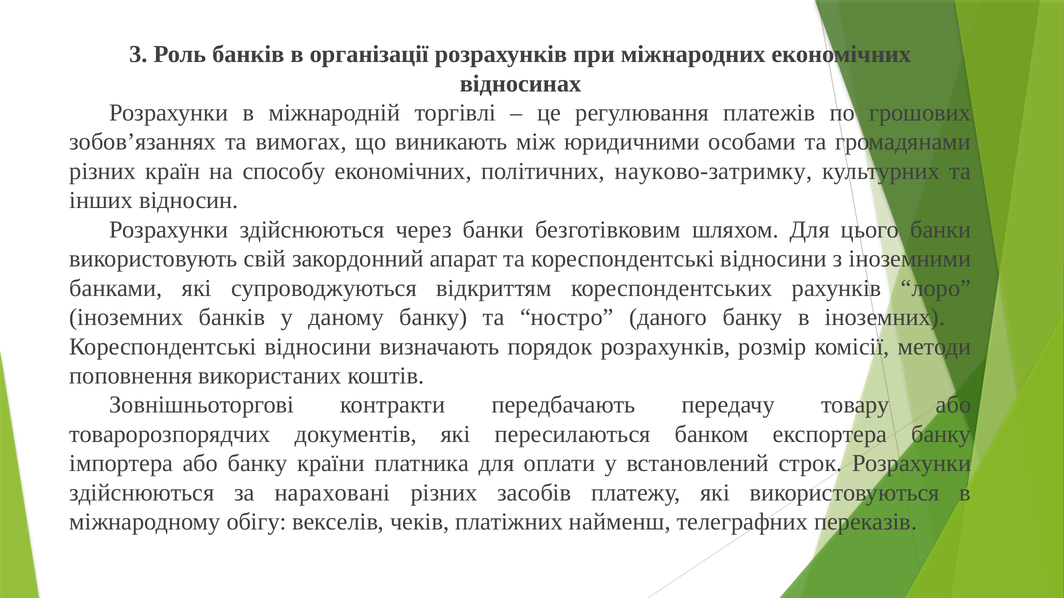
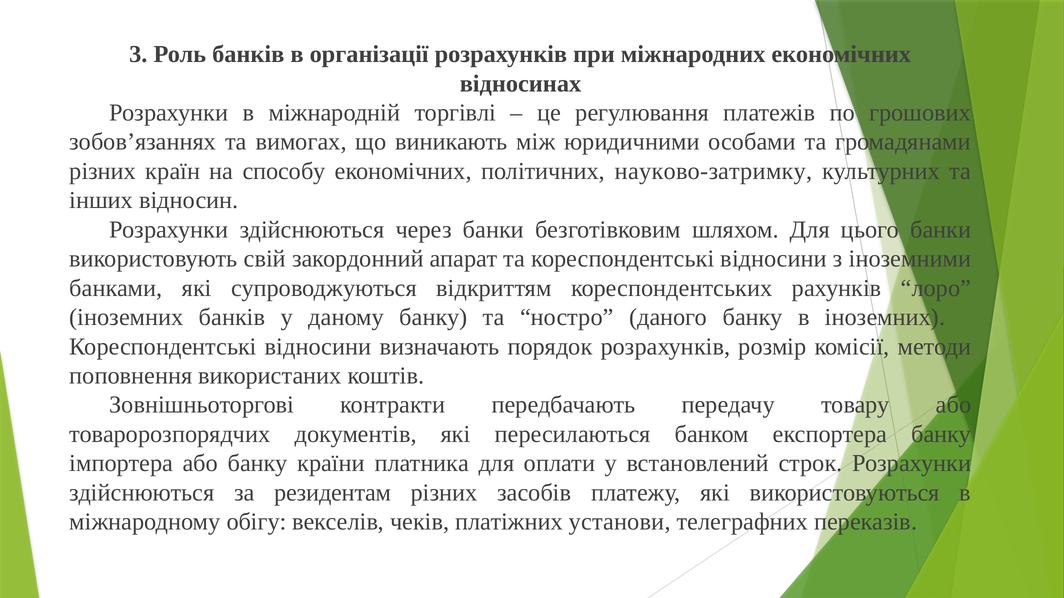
нараховані: нараховані -> резидентам
найменш: найменш -> установи
